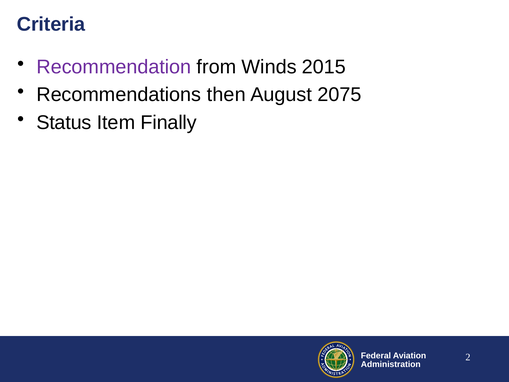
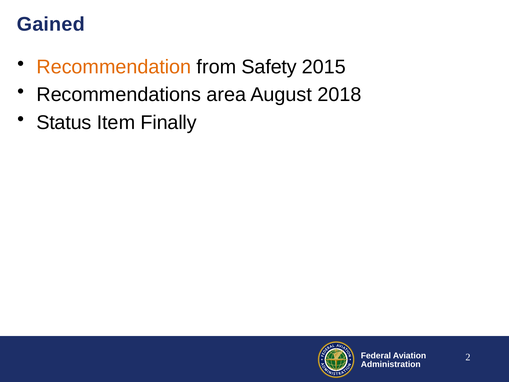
Criteria: Criteria -> Gained
Recommendation colour: purple -> orange
Winds: Winds -> Safety
then: then -> area
2075: 2075 -> 2018
